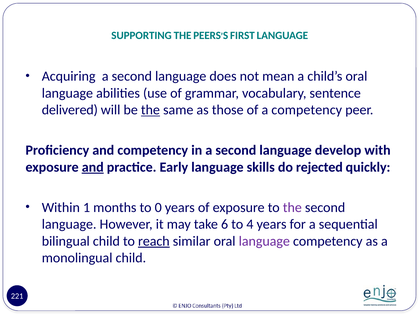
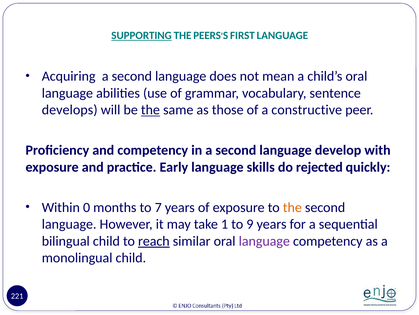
SUPPORTING underline: none -> present
delivered: delivered -> develops
a competency: competency -> constructive
and at (93, 167) underline: present -> none
1: 1 -> 0
0: 0 -> 7
the at (292, 207) colour: purple -> orange
6: 6 -> 1
4: 4 -> 9
